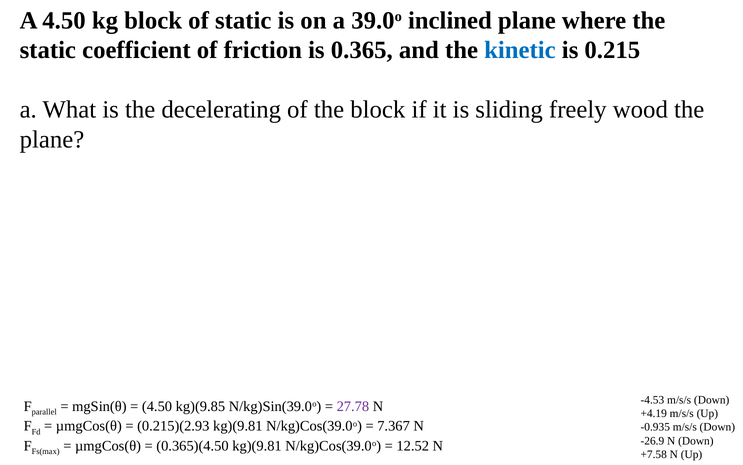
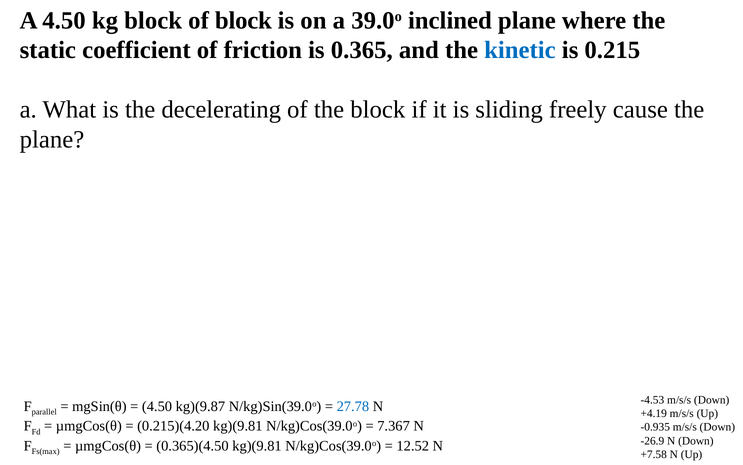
of static: static -> block
wood: wood -> cause
kg)(9.85: kg)(9.85 -> kg)(9.87
27.78 colour: purple -> blue
0.215)(2.93: 0.215)(2.93 -> 0.215)(4.20
